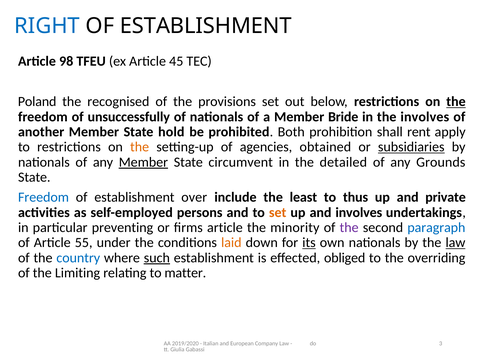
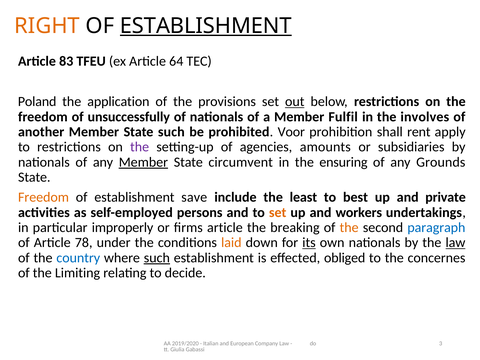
RIGHT colour: blue -> orange
ESTABLISHMENT at (206, 26) underline: none -> present
98: 98 -> 83
45: 45 -> 64
recognised: recognised -> application
out underline: none -> present
the at (456, 102) underline: present -> none
Bride: Bride -> Fulfil
State hold: hold -> such
Both: Both -> Voor
the at (140, 147) colour: orange -> purple
obtained: obtained -> amounts
subsidiaries underline: present -> none
detailed: detailed -> ensuring
Freedom at (43, 197) colour: blue -> orange
over: over -> save
thus: thus -> best
and involves: involves -> workers
preventing: preventing -> improperly
minority: minority -> breaking
the at (349, 228) colour: purple -> orange
55: 55 -> 78
overriding: overriding -> concernes
matter: matter -> decide
